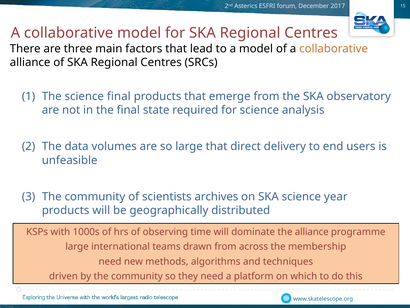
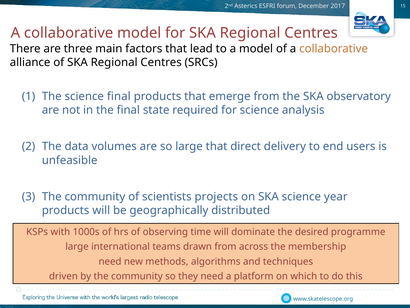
archives: archives -> projects
the alliance: alliance -> desired
